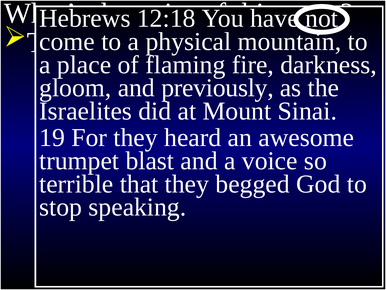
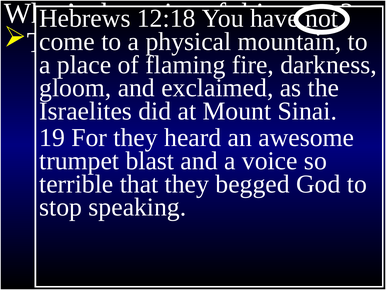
previously: previously -> exclaimed
